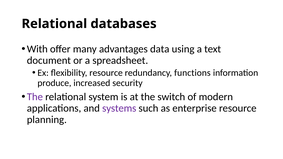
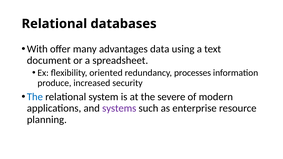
flexibility resource: resource -> oriented
functions: functions -> processes
The at (35, 97) colour: purple -> blue
switch: switch -> severe
